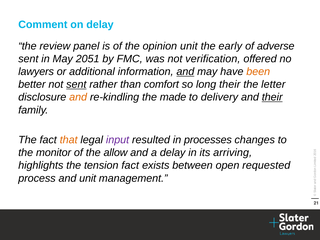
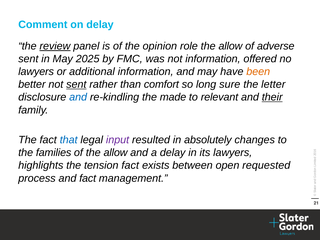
review underline: none -> present
opinion unit: unit -> role
early at (230, 46): early -> allow
2051: 2051 -> 2025
not verification: verification -> information
and at (185, 72) underline: present -> none
long their: their -> sure
and at (78, 97) colour: orange -> blue
delivery: delivery -> relevant
that colour: orange -> blue
processes: processes -> absolutely
monitor: monitor -> families
its arriving: arriving -> lawyers
and unit: unit -> fact
